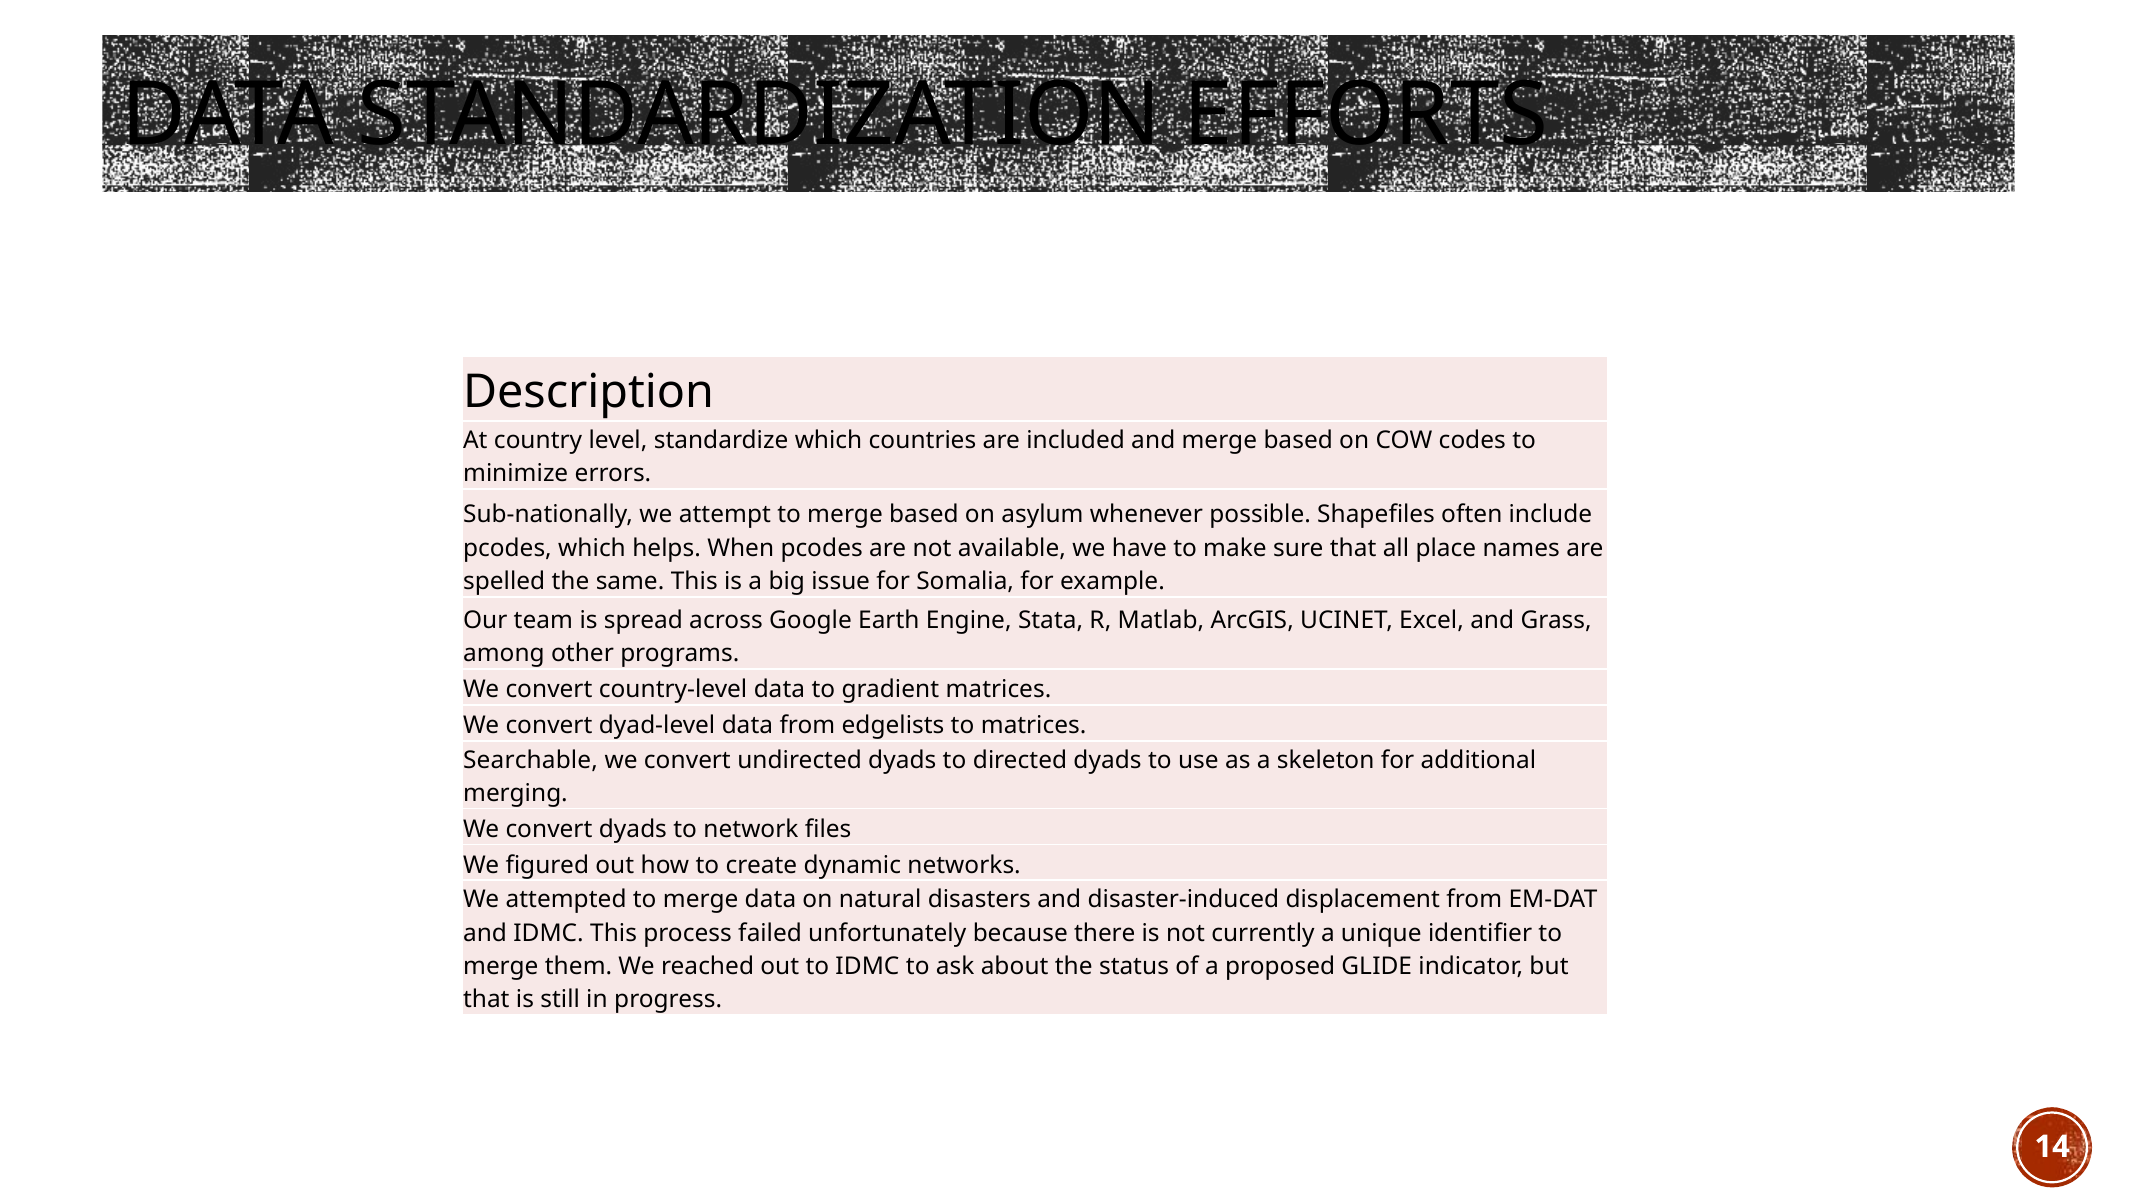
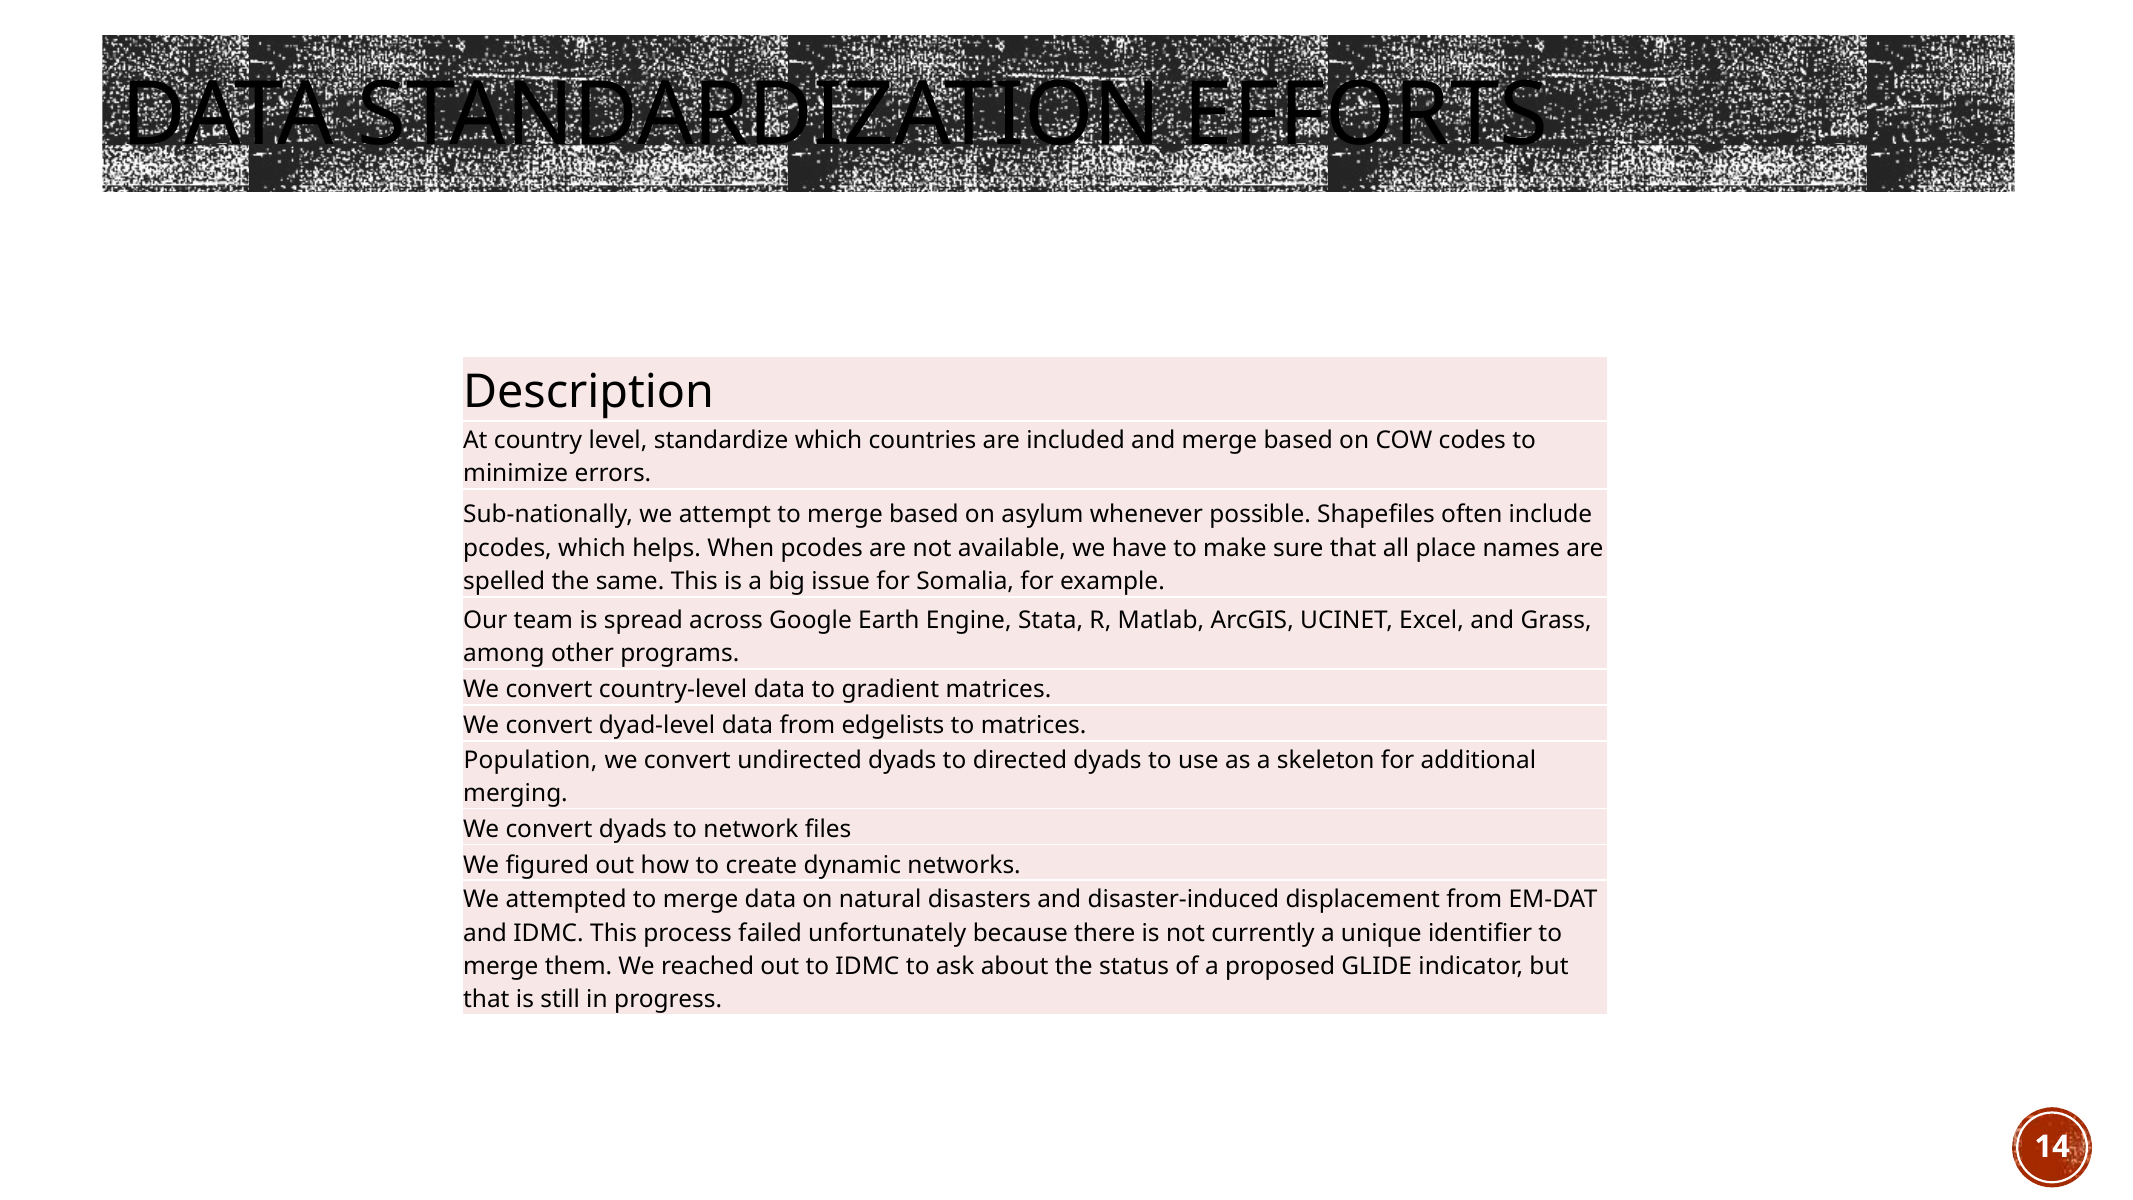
Searchable: Searchable -> Population
